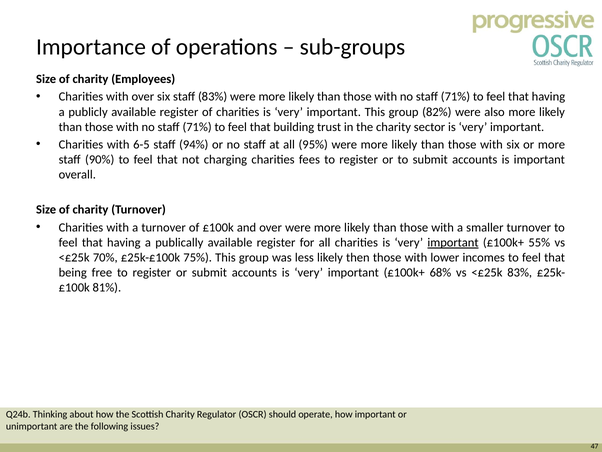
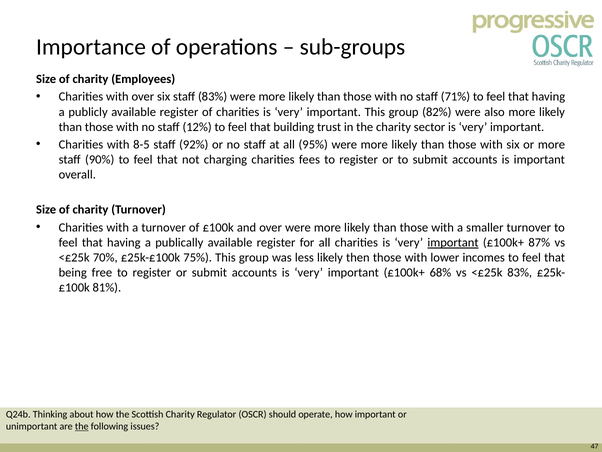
71% at (197, 127): 71% -> 12%
6-5: 6-5 -> 8-5
94%: 94% -> 92%
55%: 55% -> 87%
the at (82, 426) underline: none -> present
